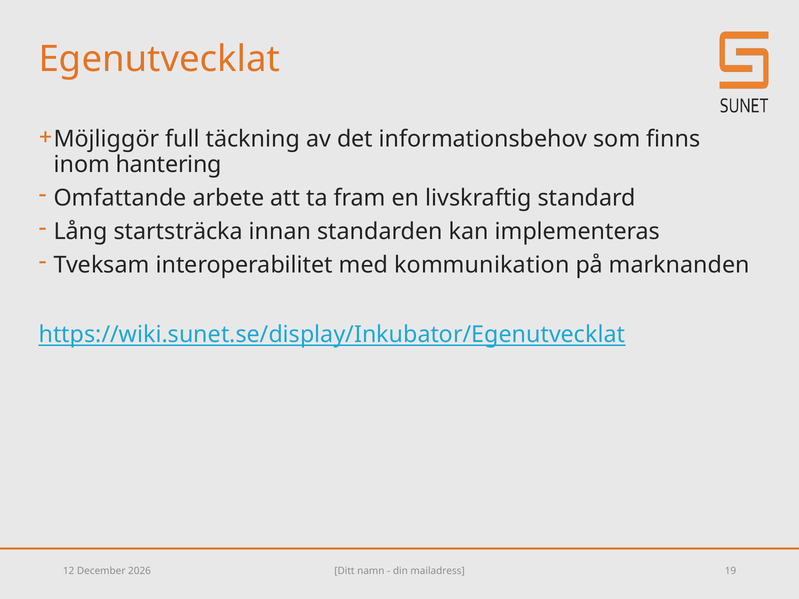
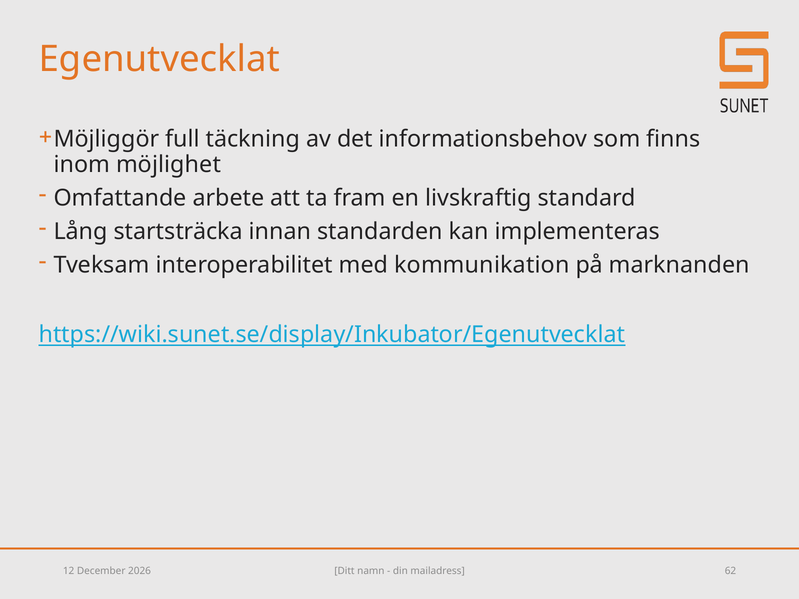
hantering: hantering -> möjlighet
19: 19 -> 62
